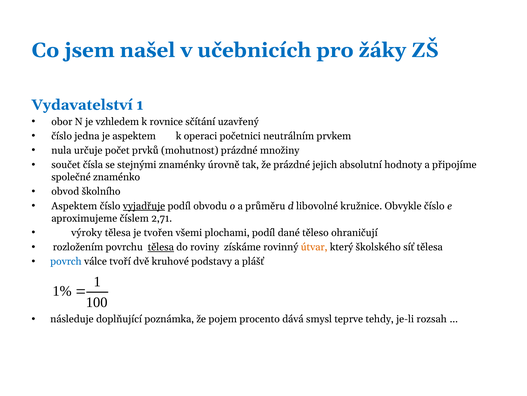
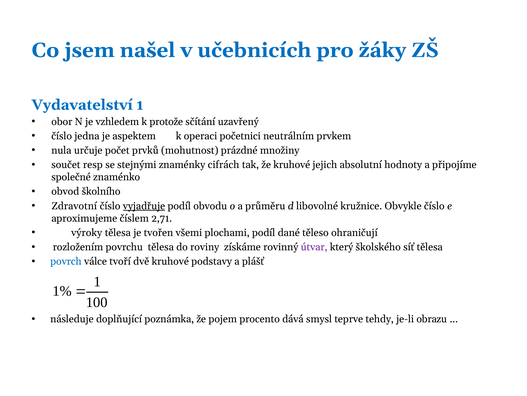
rovnice: rovnice -> protože
čísla: čísla -> resp
úrovně: úrovně -> cifrách
že prázdné: prázdné -> kruhové
Aspektem at (74, 206): Aspektem -> Zdravotní
tělesa at (161, 247) underline: present -> none
útvar colour: orange -> purple
rozsah: rozsah -> obrazu
